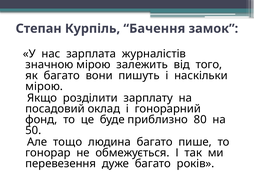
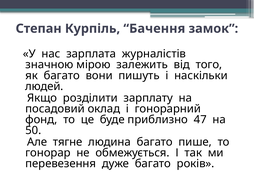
мірою at (44, 87): мірою -> людей
80: 80 -> 47
тощо: тощо -> тягне
